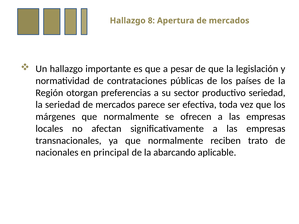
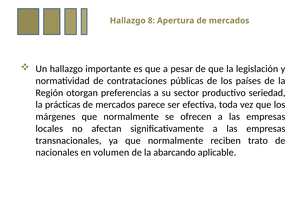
la seriedad: seriedad -> prácticas
principal: principal -> volumen
